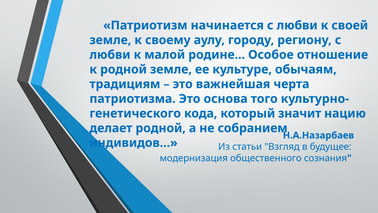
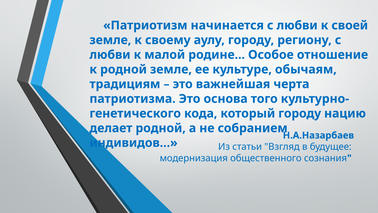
который значит: значит -> городу
